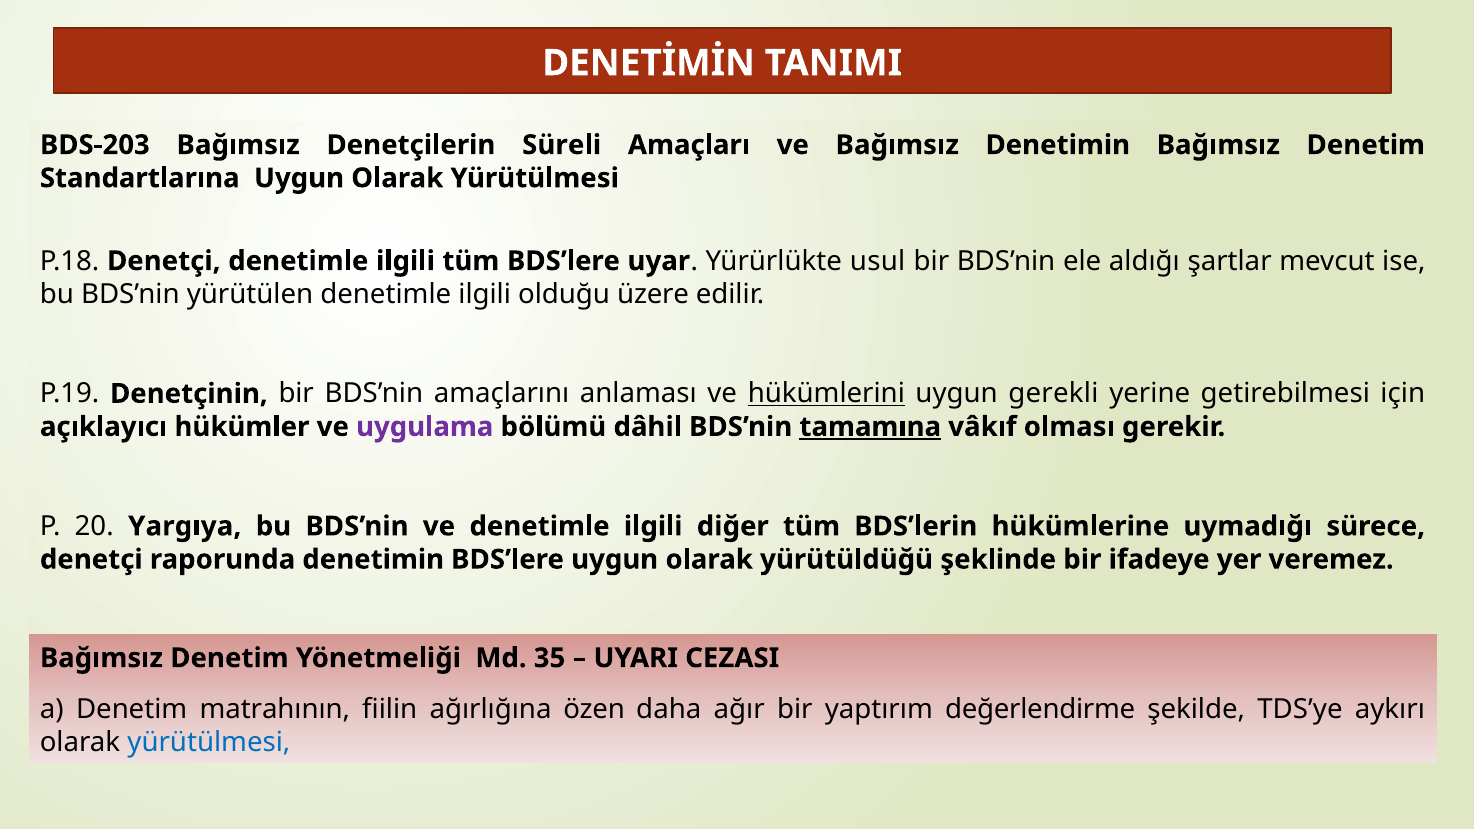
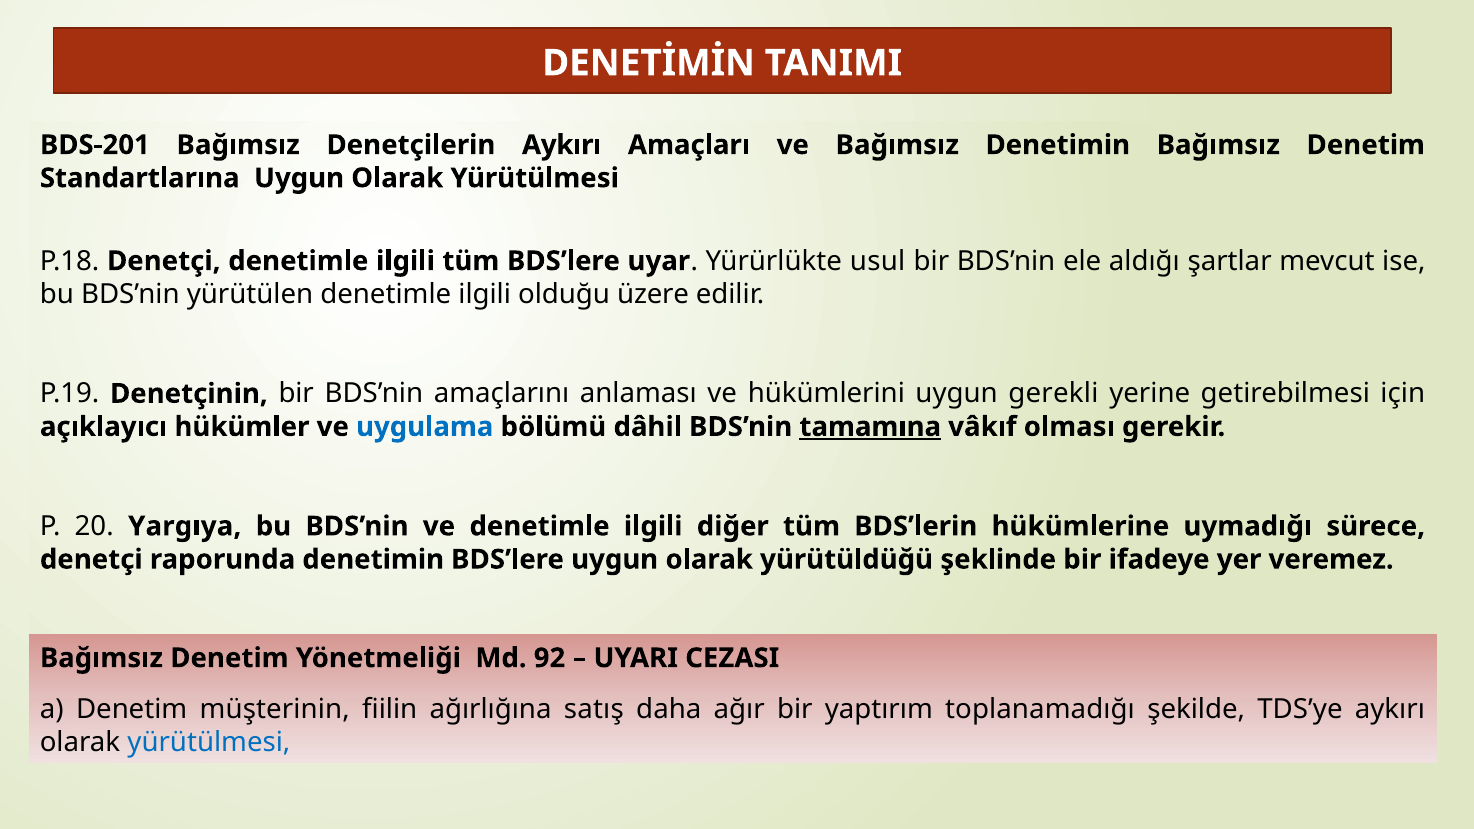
BDS-203: BDS-203 -> BDS-201
Denetçilerin Süreli: Süreli -> Aykırı
hükümlerini underline: present -> none
uygulama colour: purple -> blue
35: 35 -> 92
matrahının: matrahının -> müşterinin
özen: özen -> satış
değerlendirme: değerlendirme -> toplanamadığı
